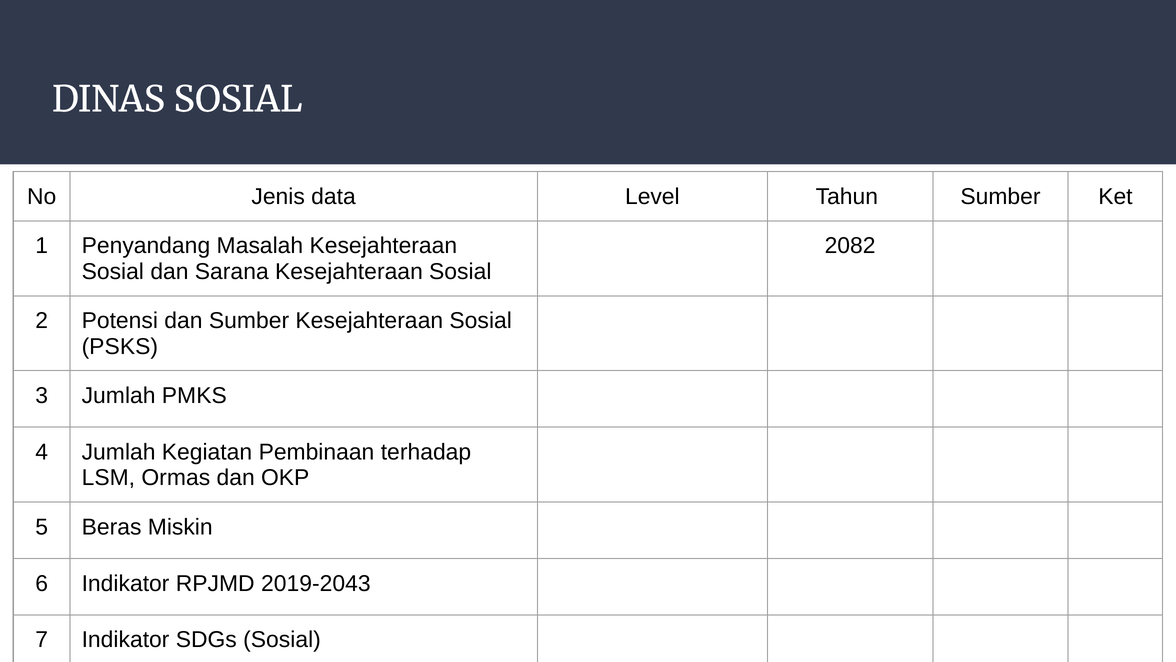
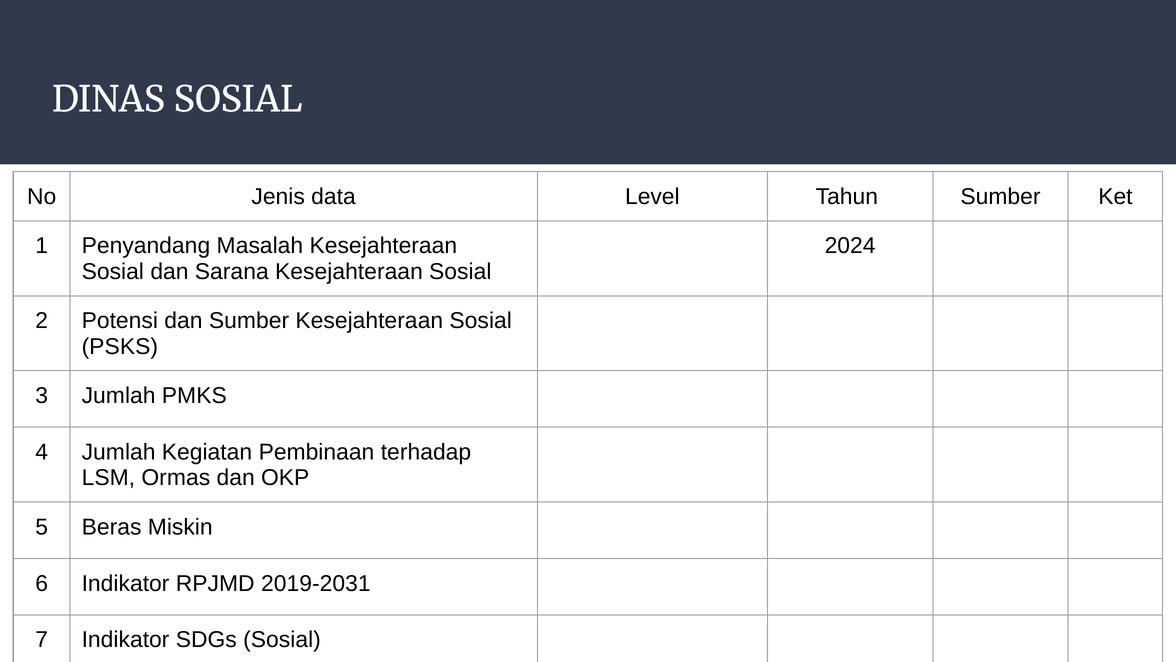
2082: 2082 -> 2024
2019-2043: 2019-2043 -> 2019-2031
